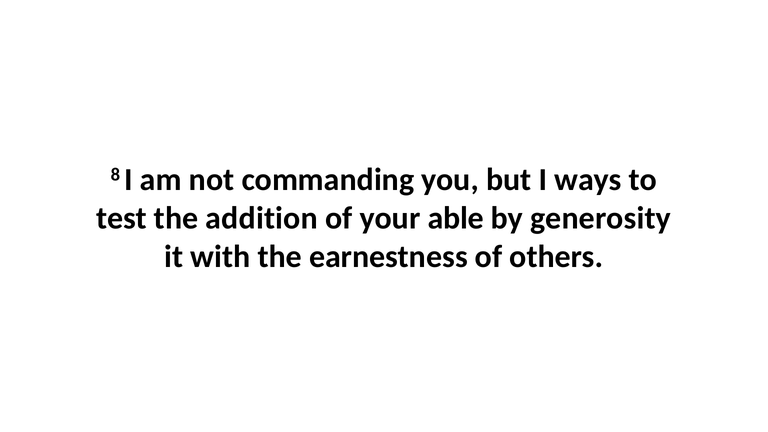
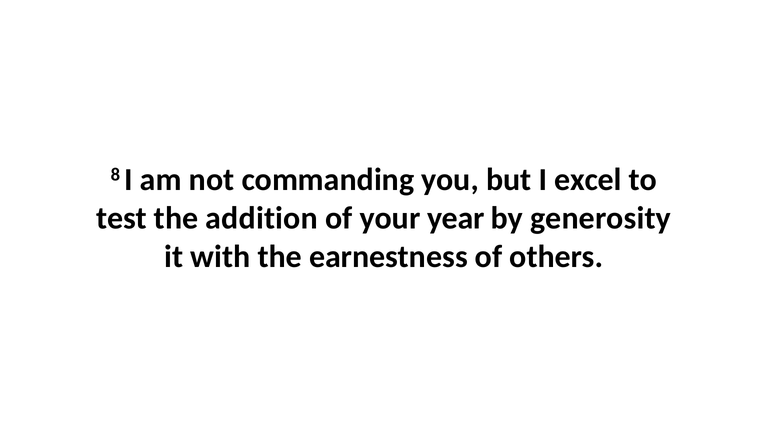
ways: ways -> excel
able: able -> year
